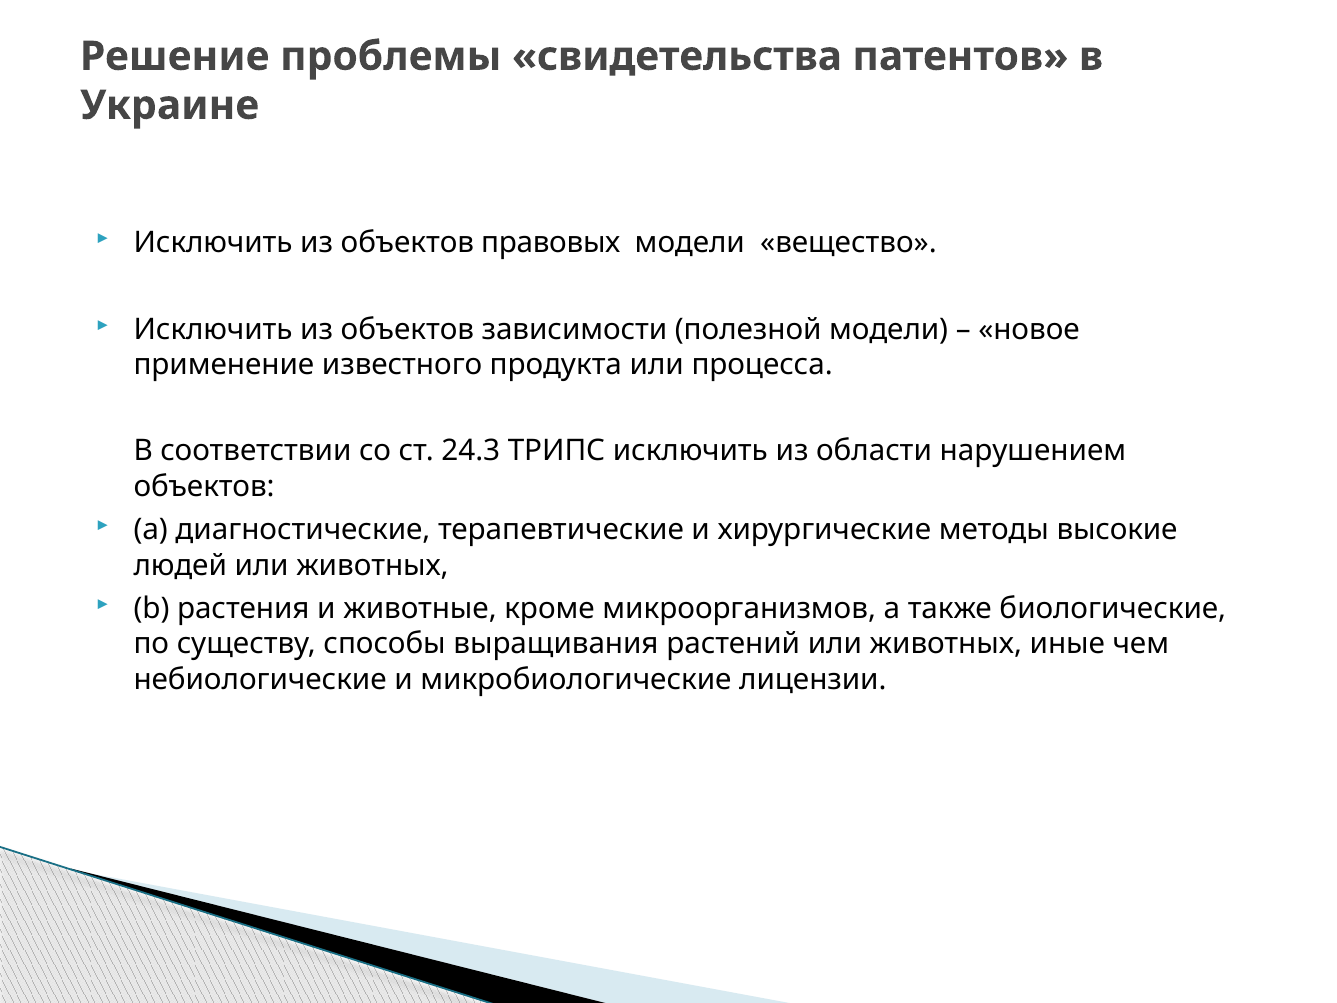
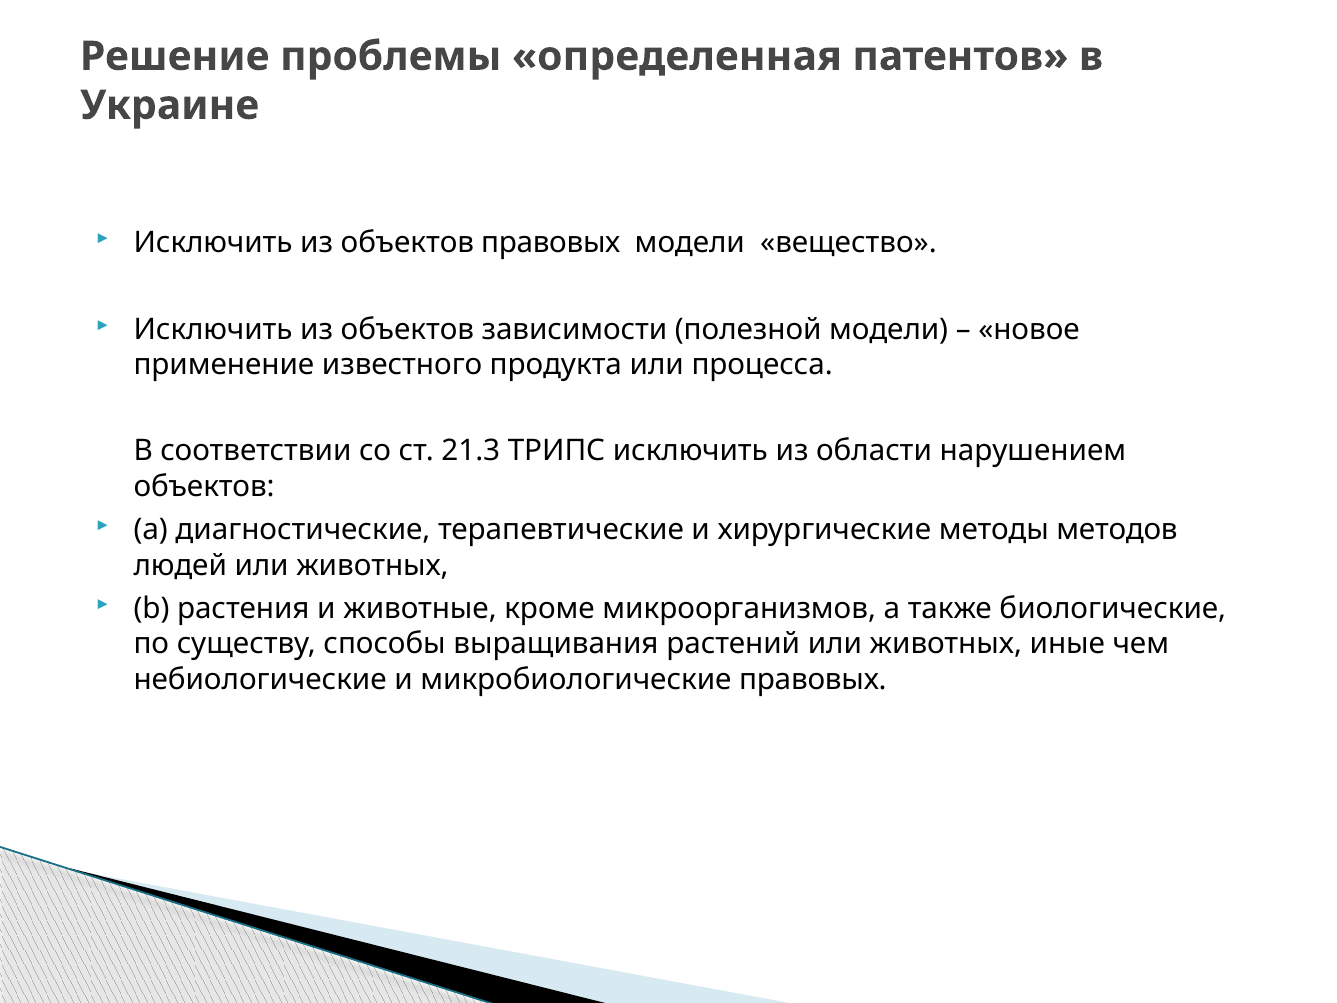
свидетельства: свидетельства -> определенная
24.3: 24.3 -> 21.3
высокие: высокие -> методов
микробиологические лицензии: лицензии -> правовых
